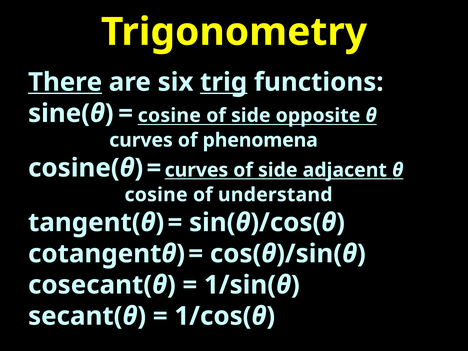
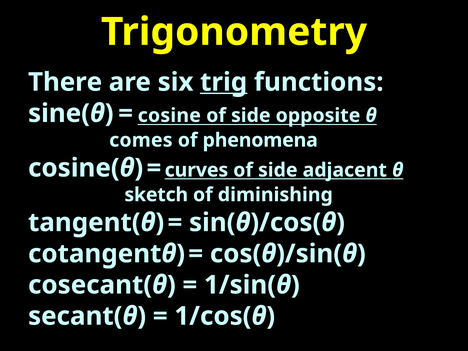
There underline: present -> none
curves at (141, 140): curves -> comes
cosine at (156, 195): cosine -> sketch
understand: understand -> diminishing
